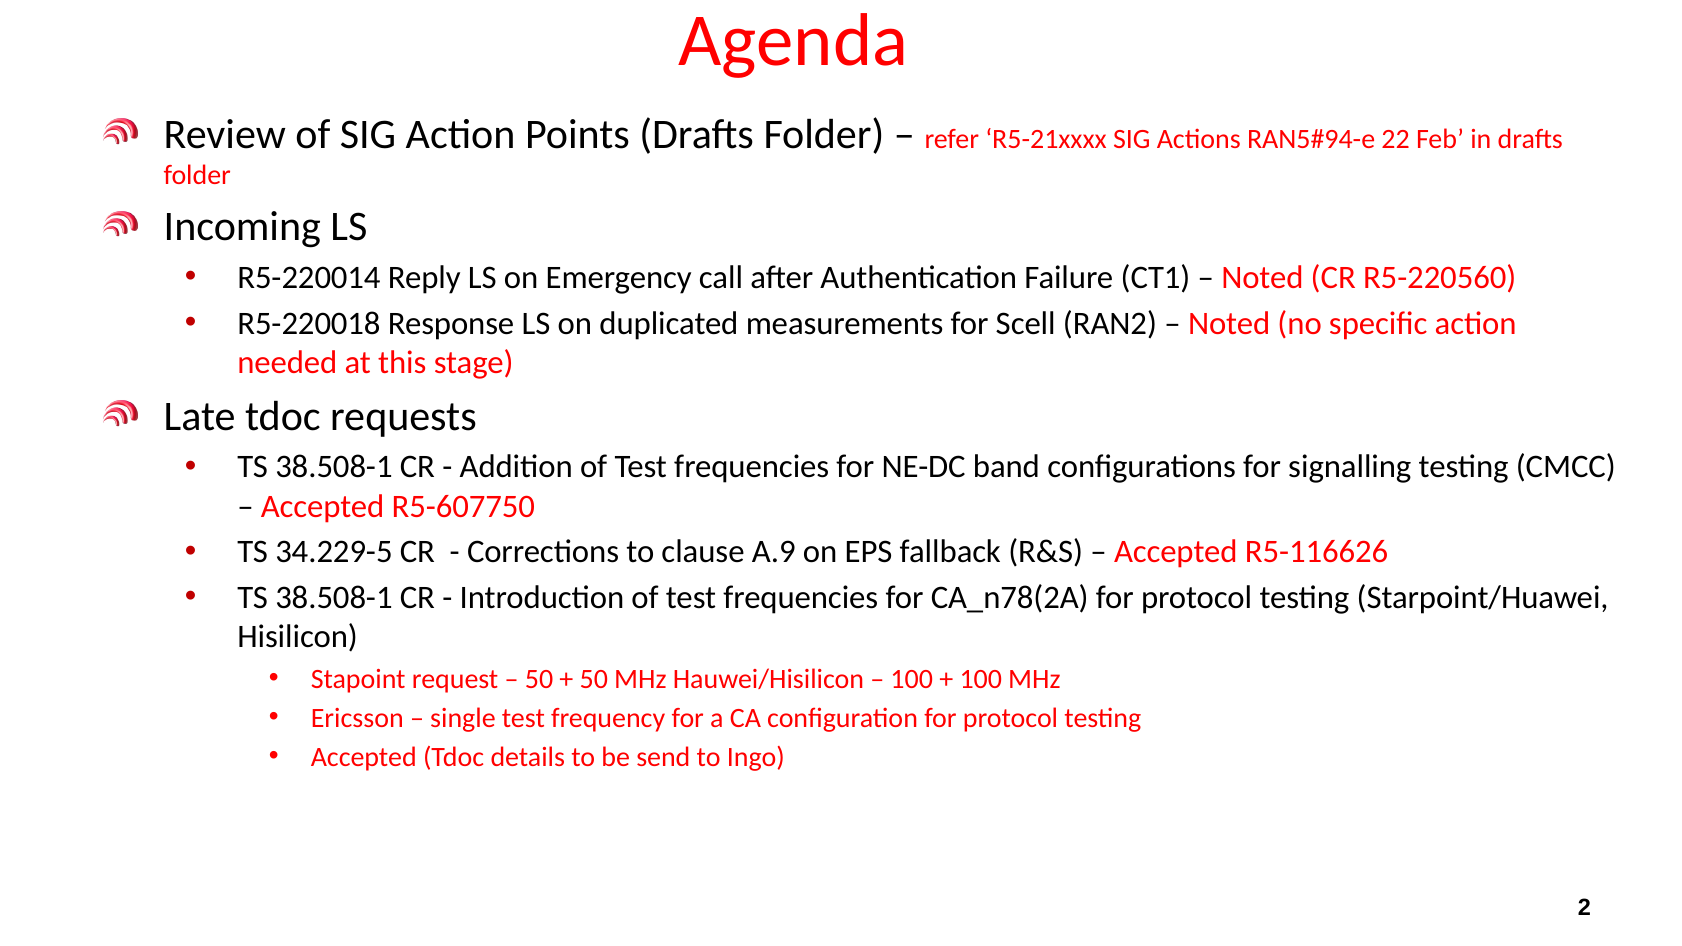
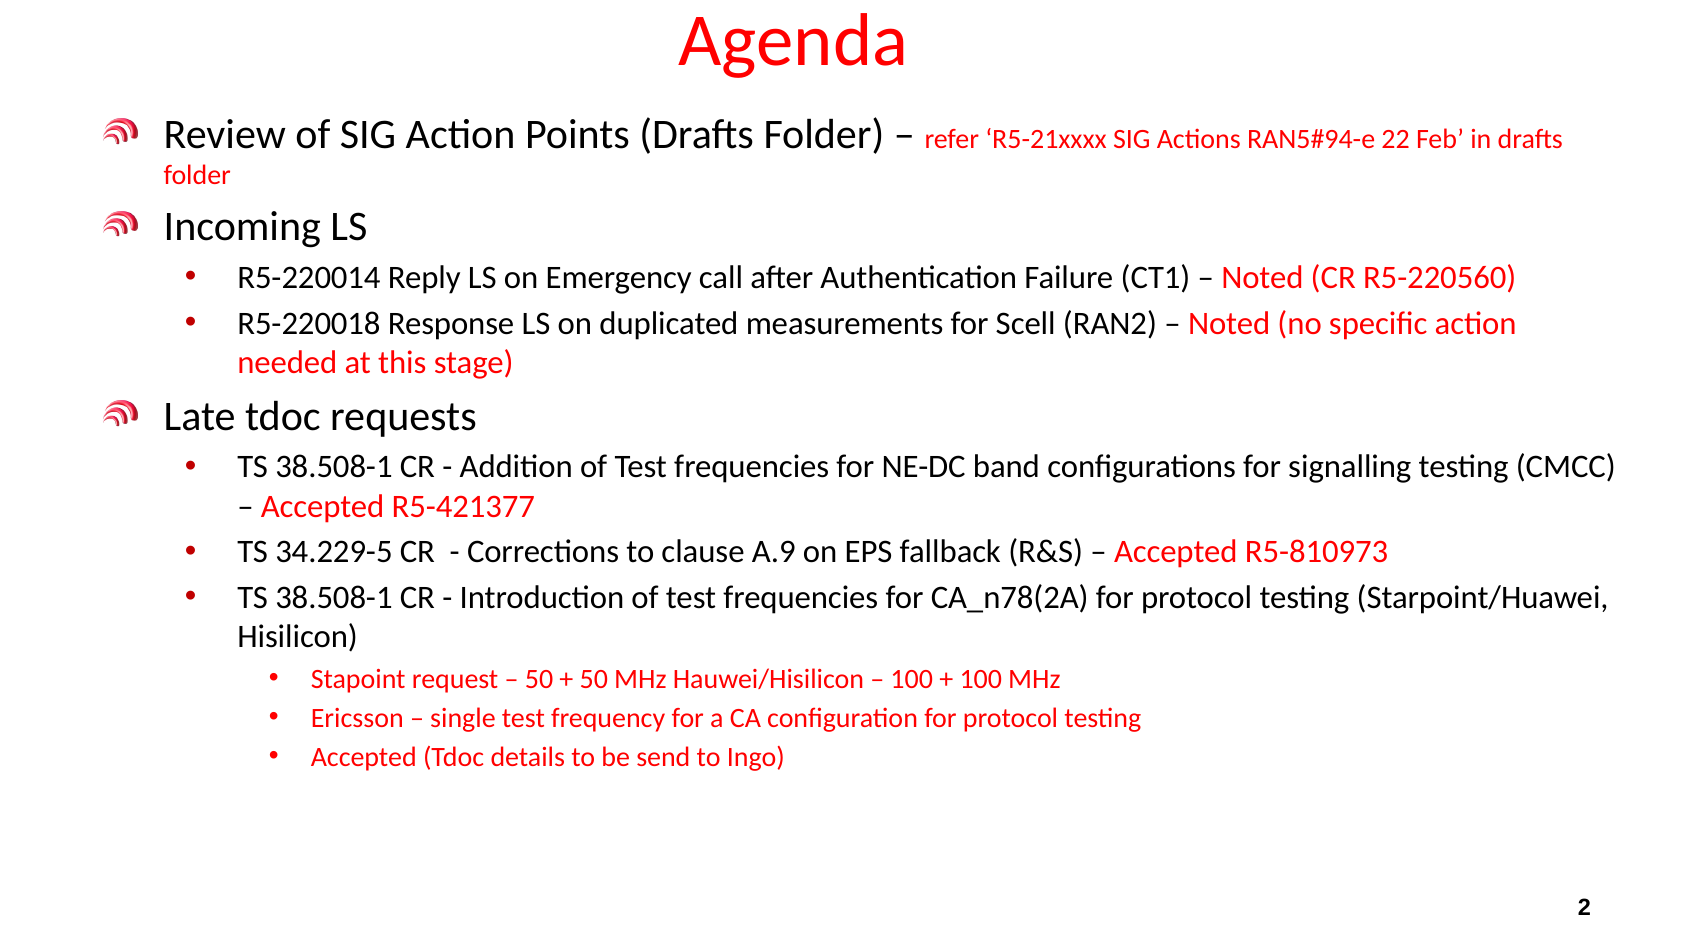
R5-607750: R5-607750 -> R5-421377
R5-116626: R5-116626 -> R5-810973
